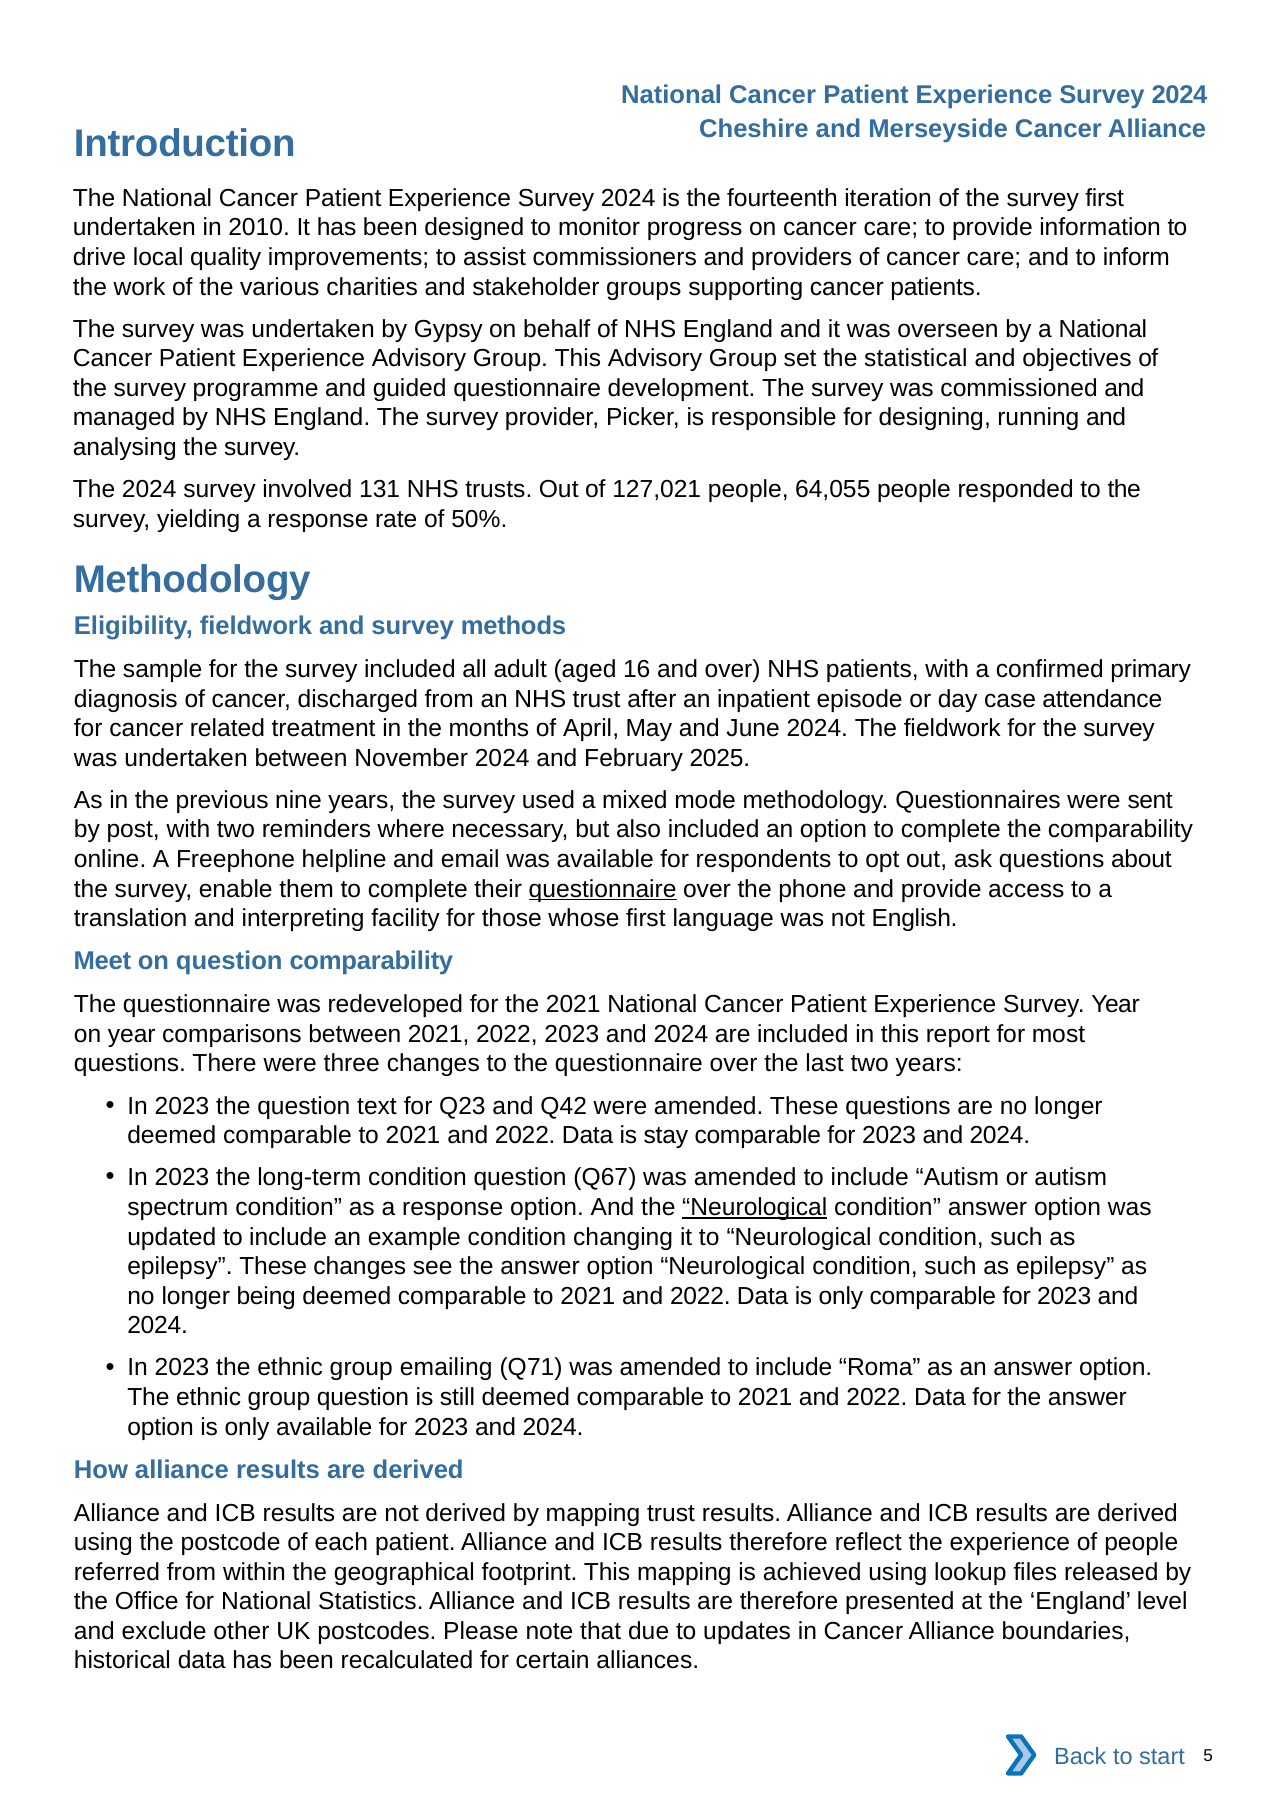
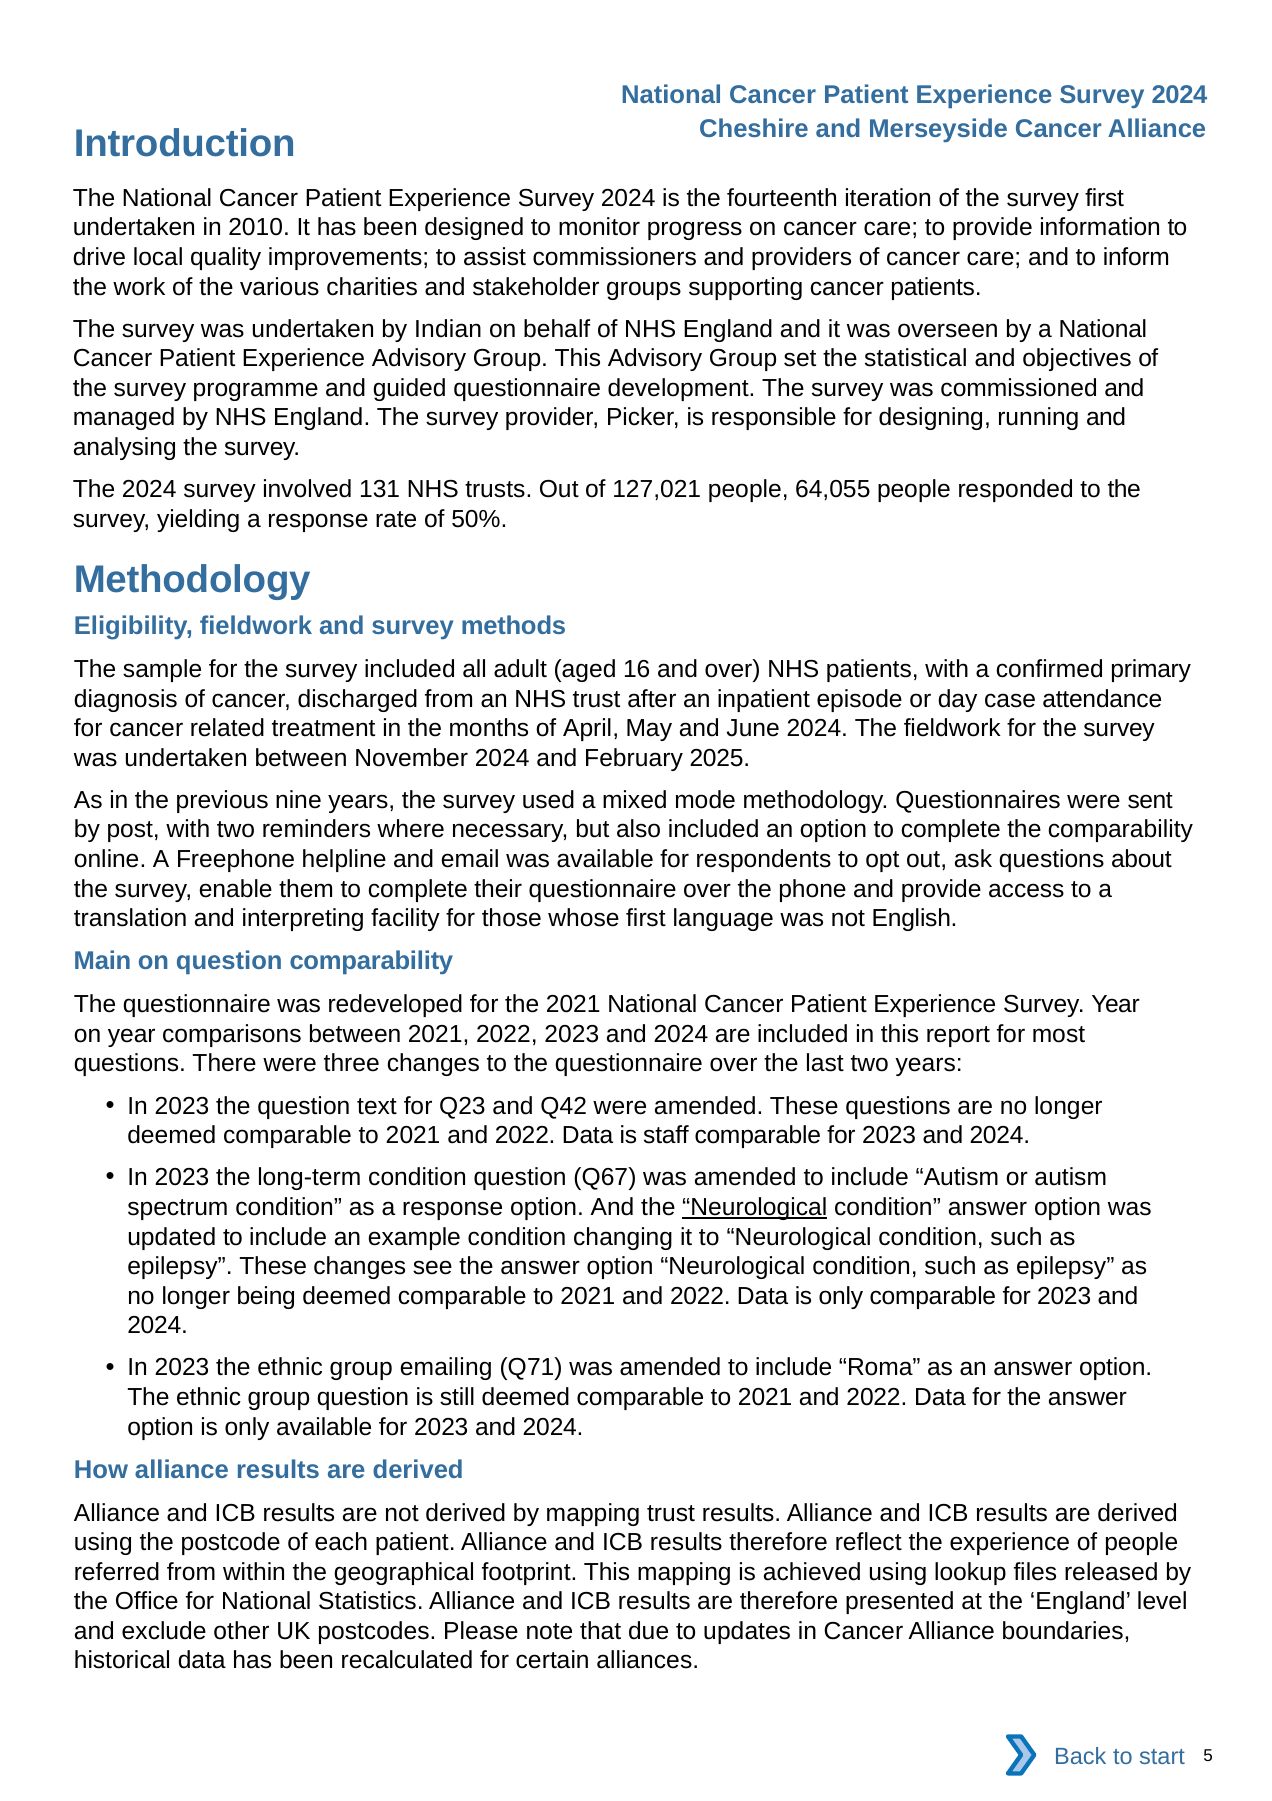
Gypsy: Gypsy -> Indian
questionnaire at (603, 888) underline: present -> none
Meet: Meet -> Main
stay: stay -> staff
